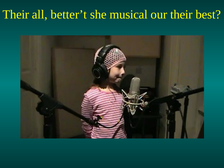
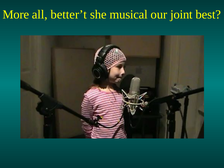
Their at (16, 14): Their -> More
our their: their -> joint
